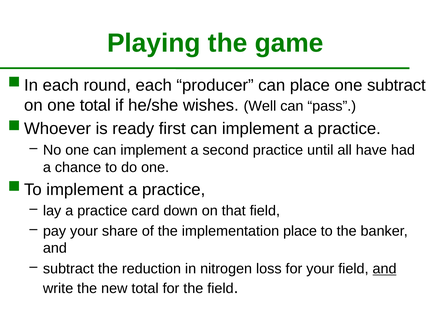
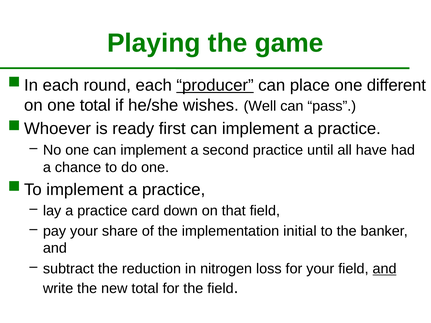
producer underline: none -> present
one subtract: subtract -> different
implementation place: place -> initial
